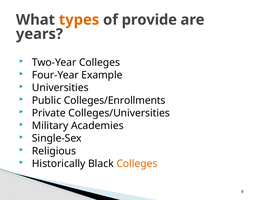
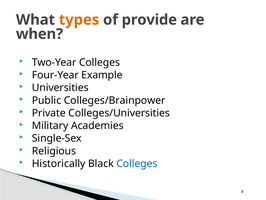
years: years -> when
Colleges/Enrollments: Colleges/Enrollments -> Colleges/Brainpower
Colleges at (137, 163) colour: orange -> blue
